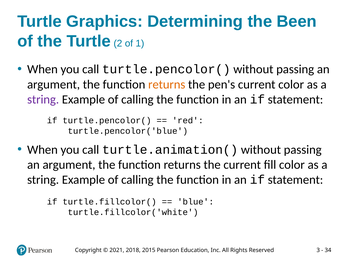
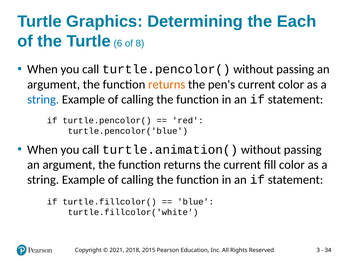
Been: Been -> Each
2: 2 -> 6
1: 1 -> 8
string at (43, 99) colour: purple -> blue
